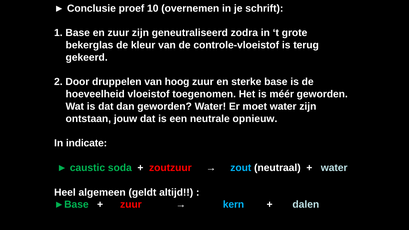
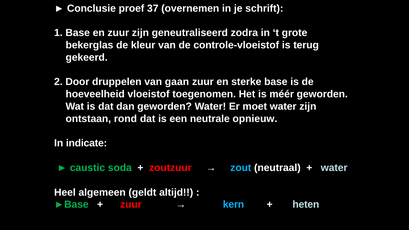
10: 10 -> 37
hoog: hoog -> gaan
jouw: jouw -> rond
dalen: dalen -> heten
